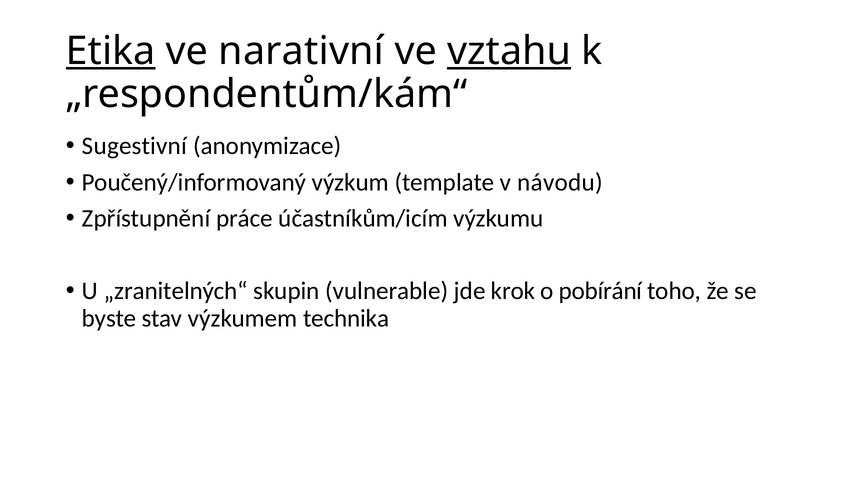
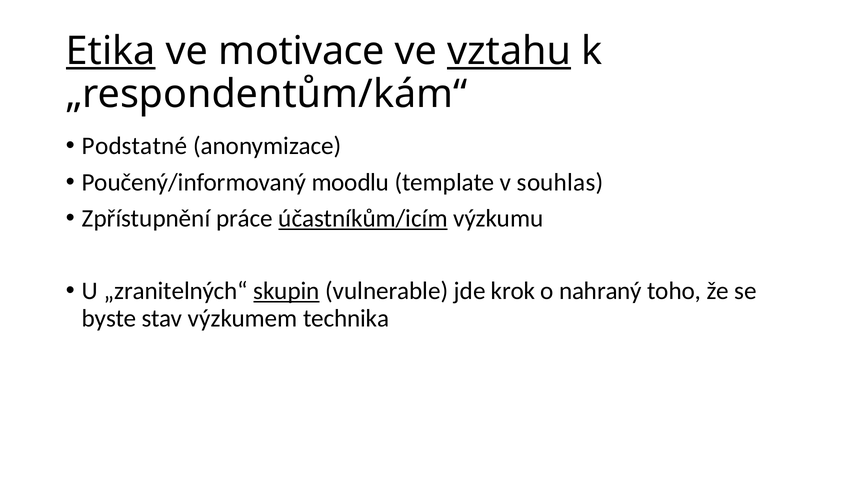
narativní: narativní -> motivace
Sugestivní: Sugestivní -> Podstatné
výzkum: výzkum -> moodlu
návodu: návodu -> souhlas
účastníkům/icím underline: none -> present
skupin underline: none -> present
pobírání: pobírání -> nahraný
